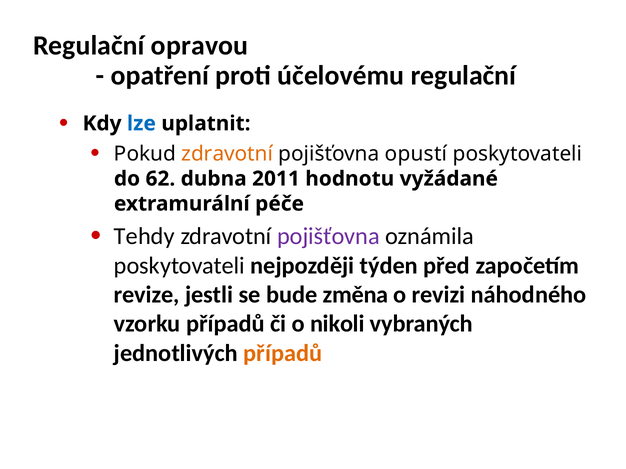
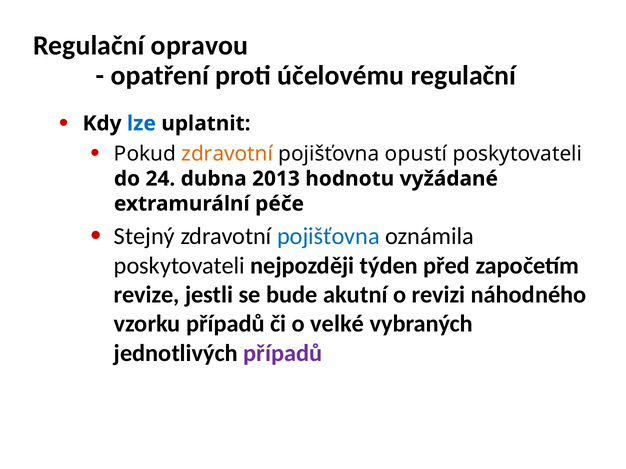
62: 62 -> 24
2011: 2011 -> 2013
Tehdy: Tehdy -> Stejný
pojišťovna at (328, 237) colour: purple -> blue
změna: změna -> akutní
nikoli: nikoli -> velké
případů at (283, 353) colour: orange -> purple
